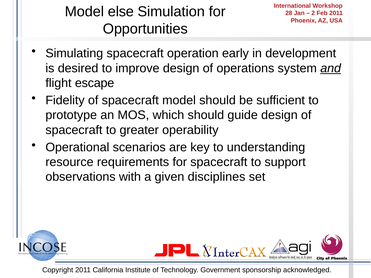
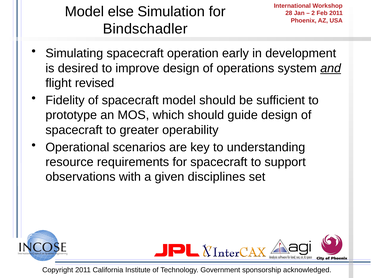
Opportunities: Opportunities -> Bindschadler
escape: escape -> revised
